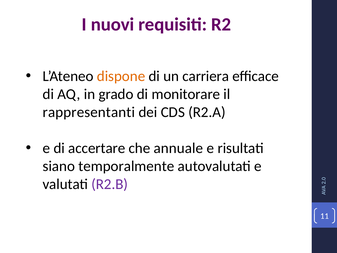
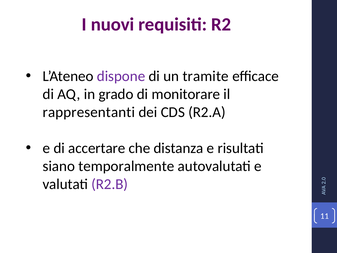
dispone colour: orange -> purple
carriera: carriera -> tramite
annuale: annuale -> distanza
